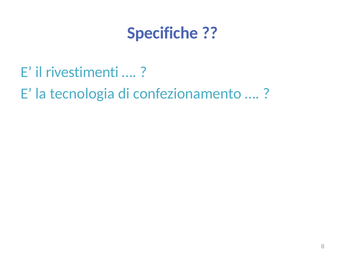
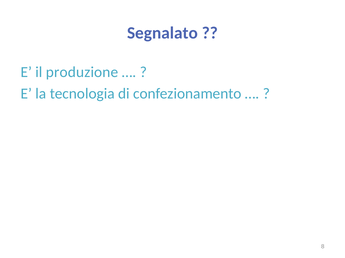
Specifiche: Specifiche -> Segnalato
rivestimenti: rivestimenti -> produzione
